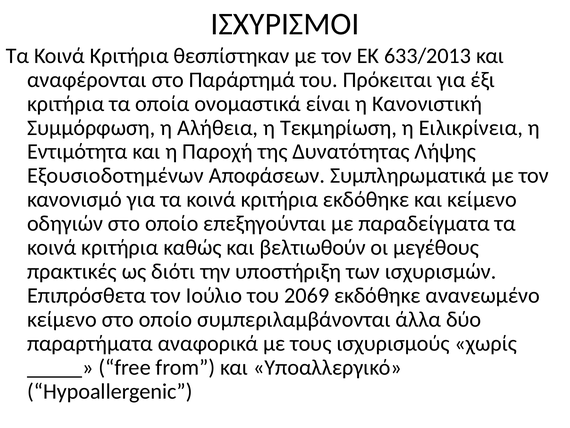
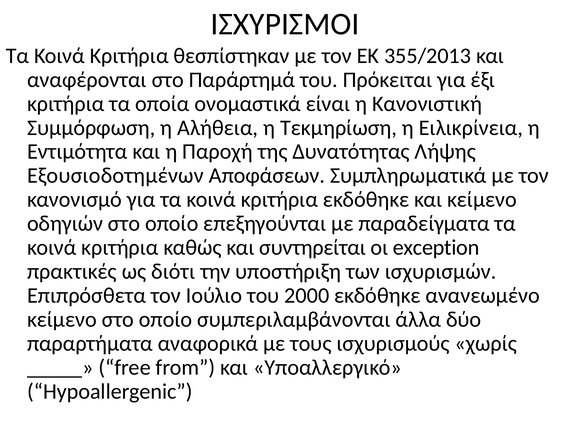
633/2013: 633/2013 -> 355/2013
βελτιωθούν: βελτιωθούν -> συντηρείται
μεγέθους: μεγέθους -> exception
2069: 2069 -> 2000
